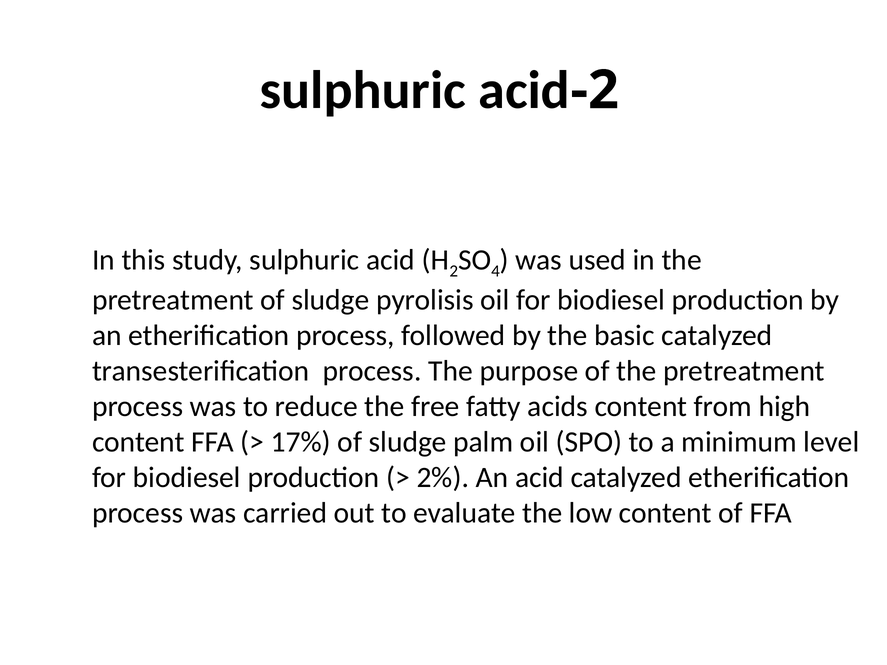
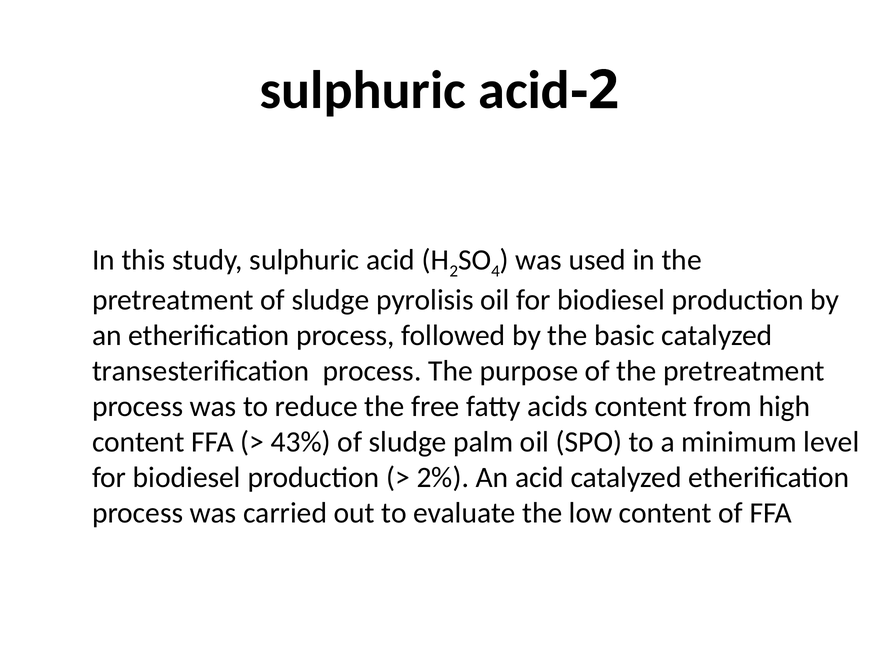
17%: 17% -> 43%
